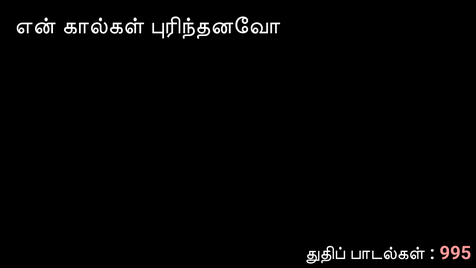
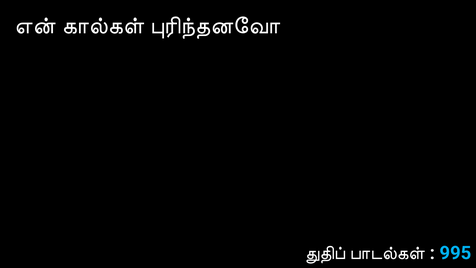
995 colour: pink -> light blue
